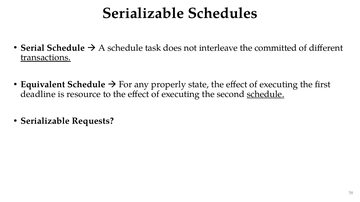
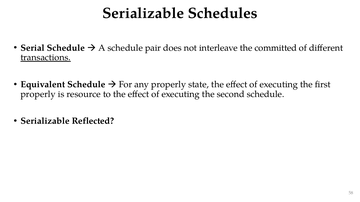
task: task -> pair
deadline at (38, 94): deadline -> properly
schedule at (266, 94) underline: present -> none
Requests: Requests -> Reflected
